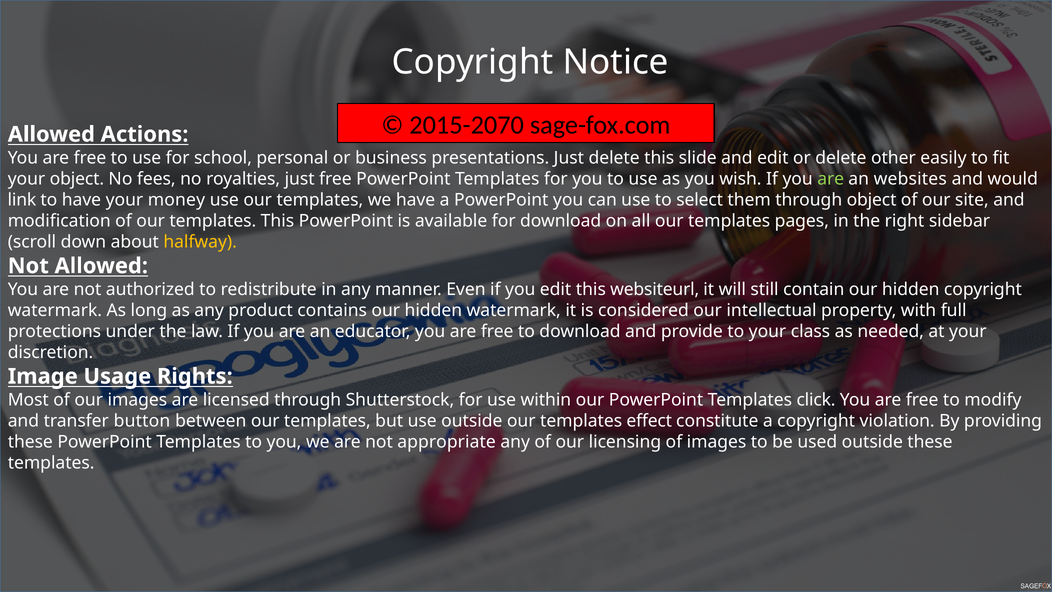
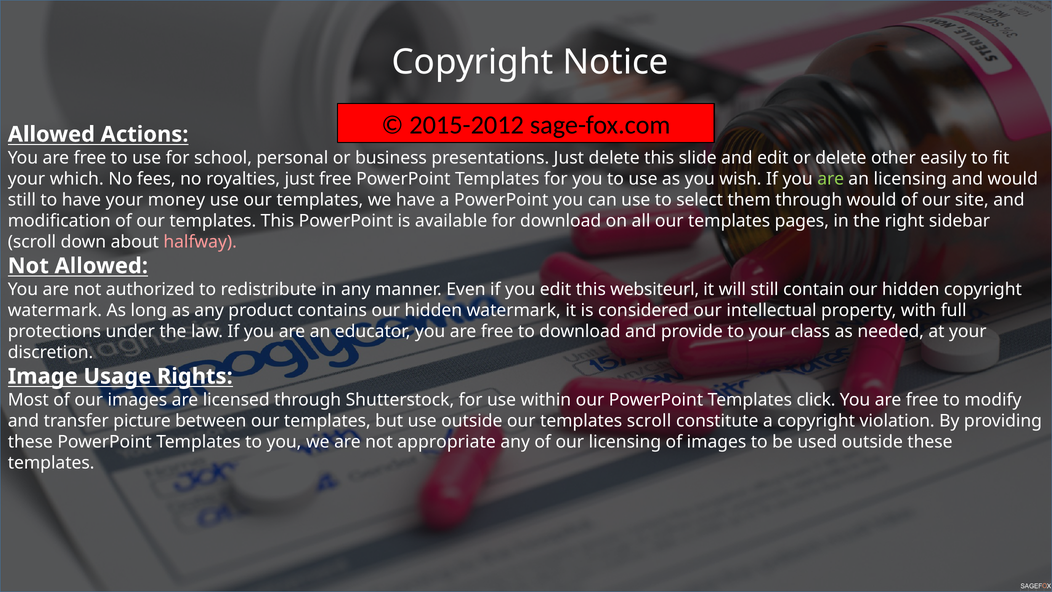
2015-2070: 2015-2070 -> 2015-2012
your object: object -> which
an websites: websites -> licensing
link at (22, 200): link -> still
through object: object -> would
halfway colour: yellow -> pink
button: button -> picture
templates effect: effect -> scroll
